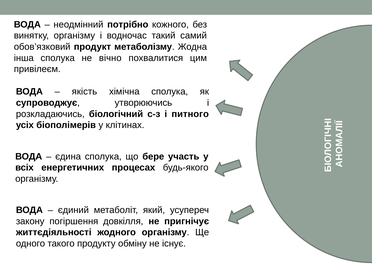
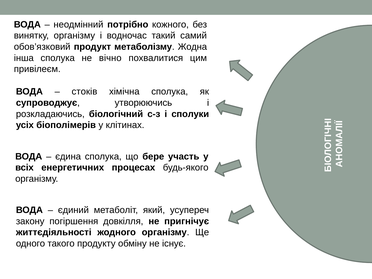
якість: якість -> стоків
питного: питного -> сполуки
